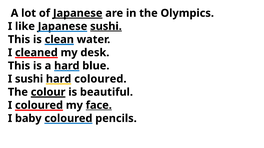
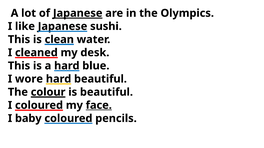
sushi at (106, 26) underline: present -> none
I sushi: sushi -> wore
coloured at (100, 79): coloured -> beautiful
